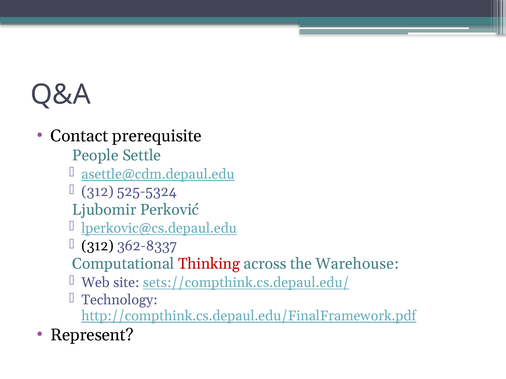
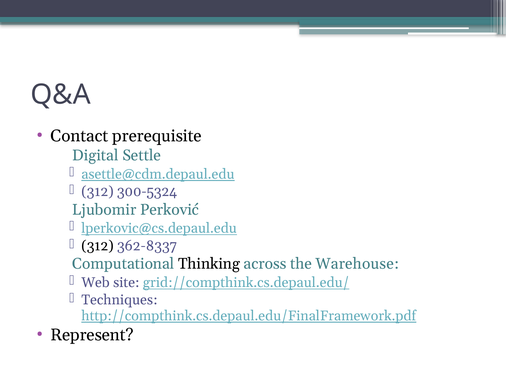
People: People -> Digital
525-5324: 525-5324 -> 300-5324
Thinking colour: red -> black
sets://compthink.cs.depaul.edu/: sets://compthink.cs.depaul.edu/ -> grid://compthink.cs.depaul.edu/
Technology: Technology -> Techniques
